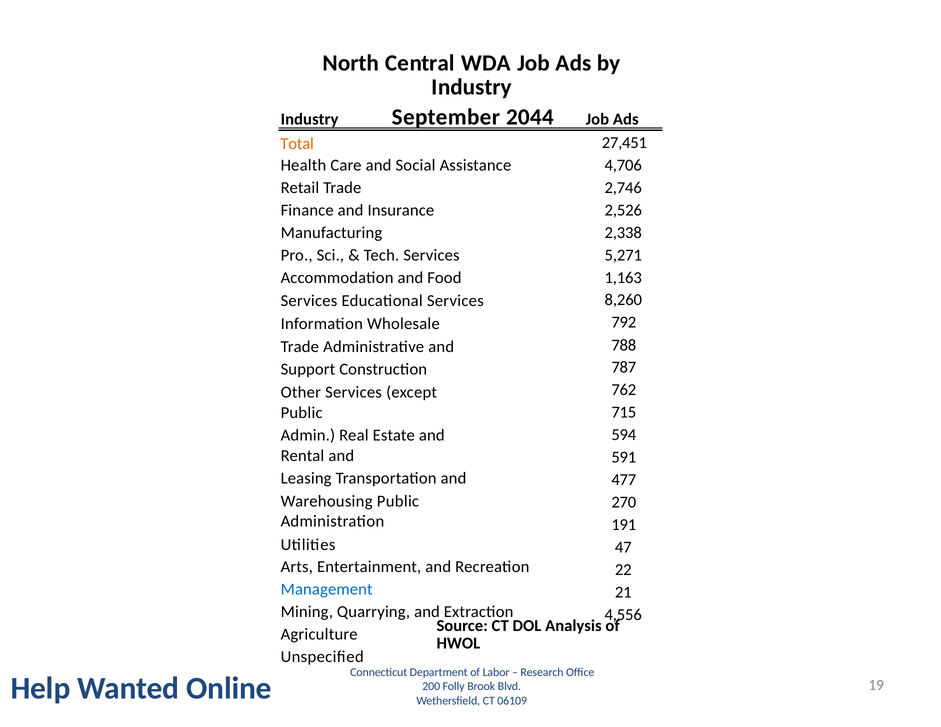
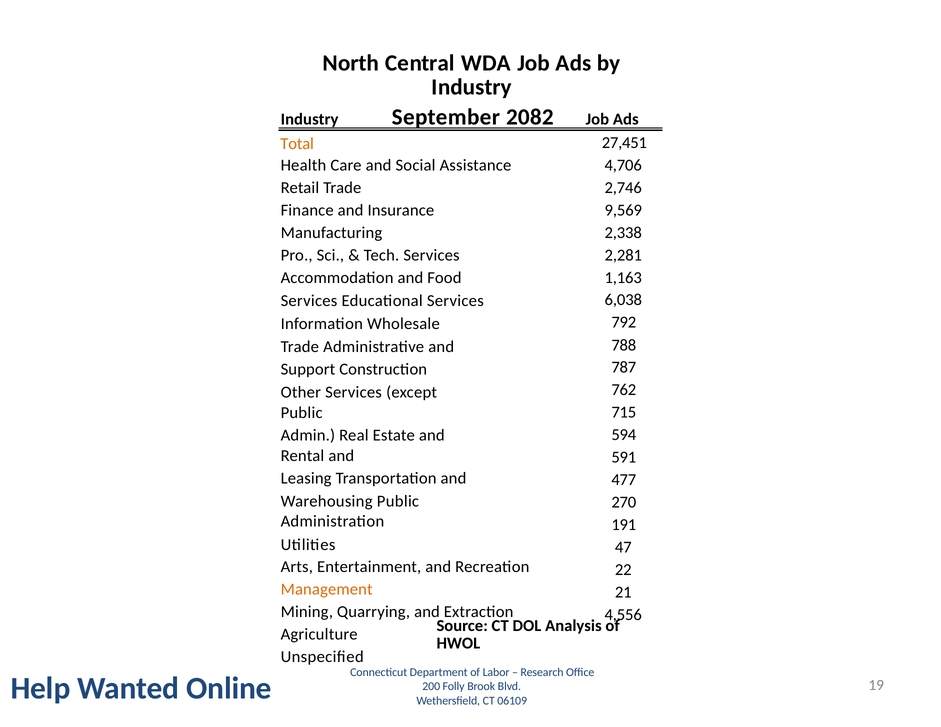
2044: 2044 -> 2082
2,526: 2,526 -> 9,569
5,271: 5,271 -> 2,281
8,260: 8,260 -> 6,038
Management colour: blue -> orange
